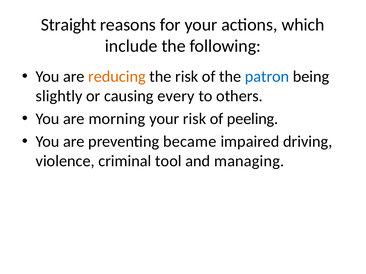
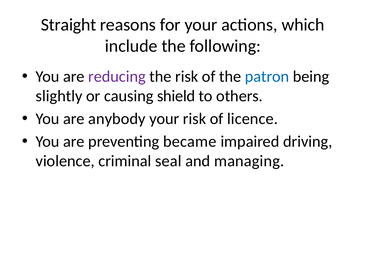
reducing colour: orange -> purple
every: every -> shield
morning: morning -> anybody
peeling: peeling -> licence
tool: tool -> seal
